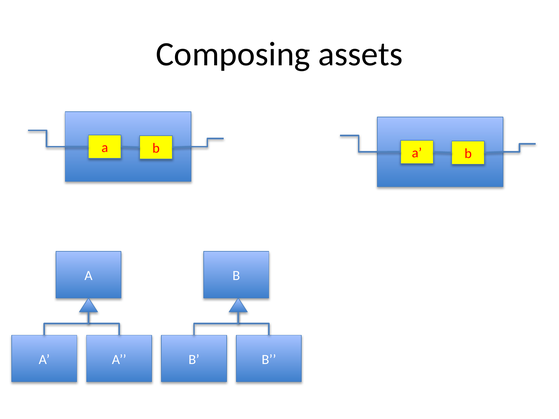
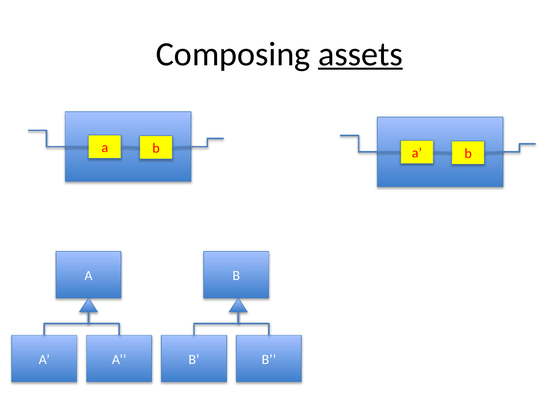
assets underline: none -> present
